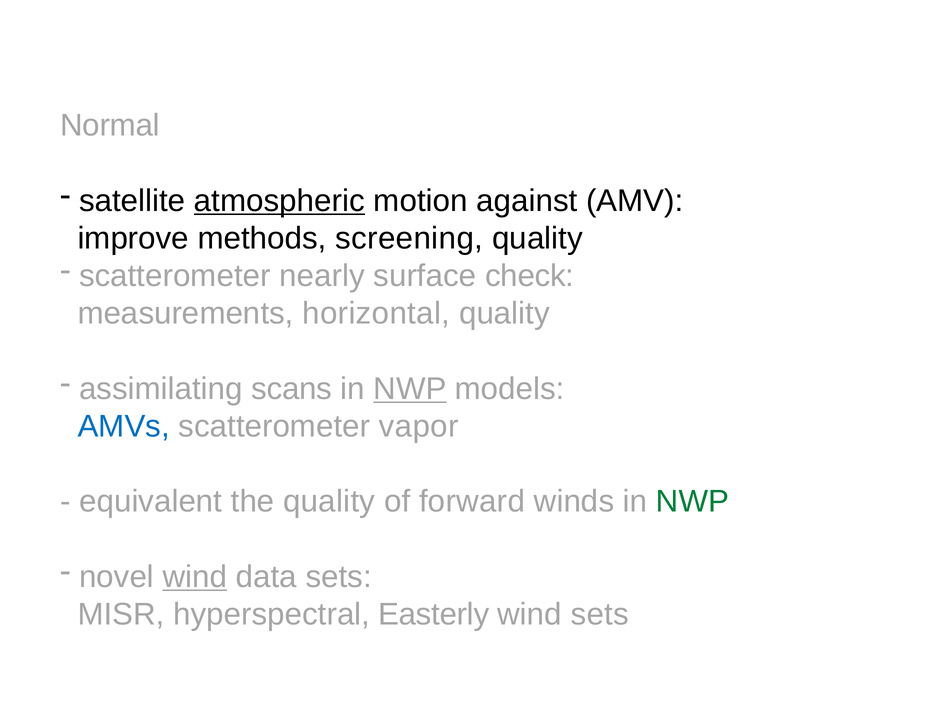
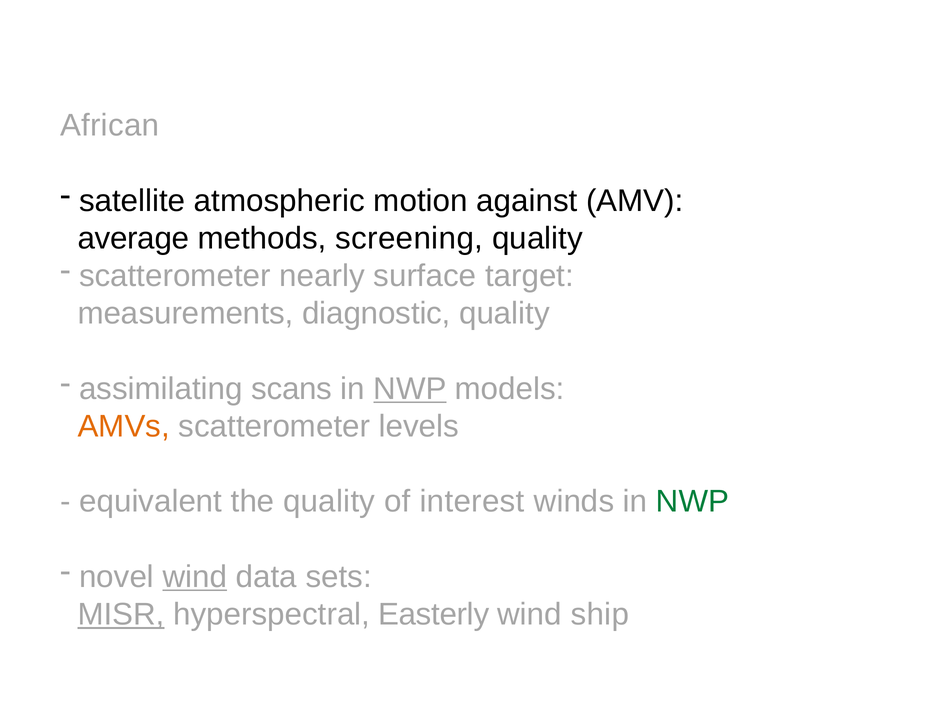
Normal: Normal -> African
atmospheric underline: present -> none
improve: improve -> average
check: check -> target
horizontal: horizontal -> diagnostic
AMVs colour: blue -> orange
vapor: vapor -> levels
forward: forward -> interest
MISR underline: none -> present
wind sets: sets -> ship
